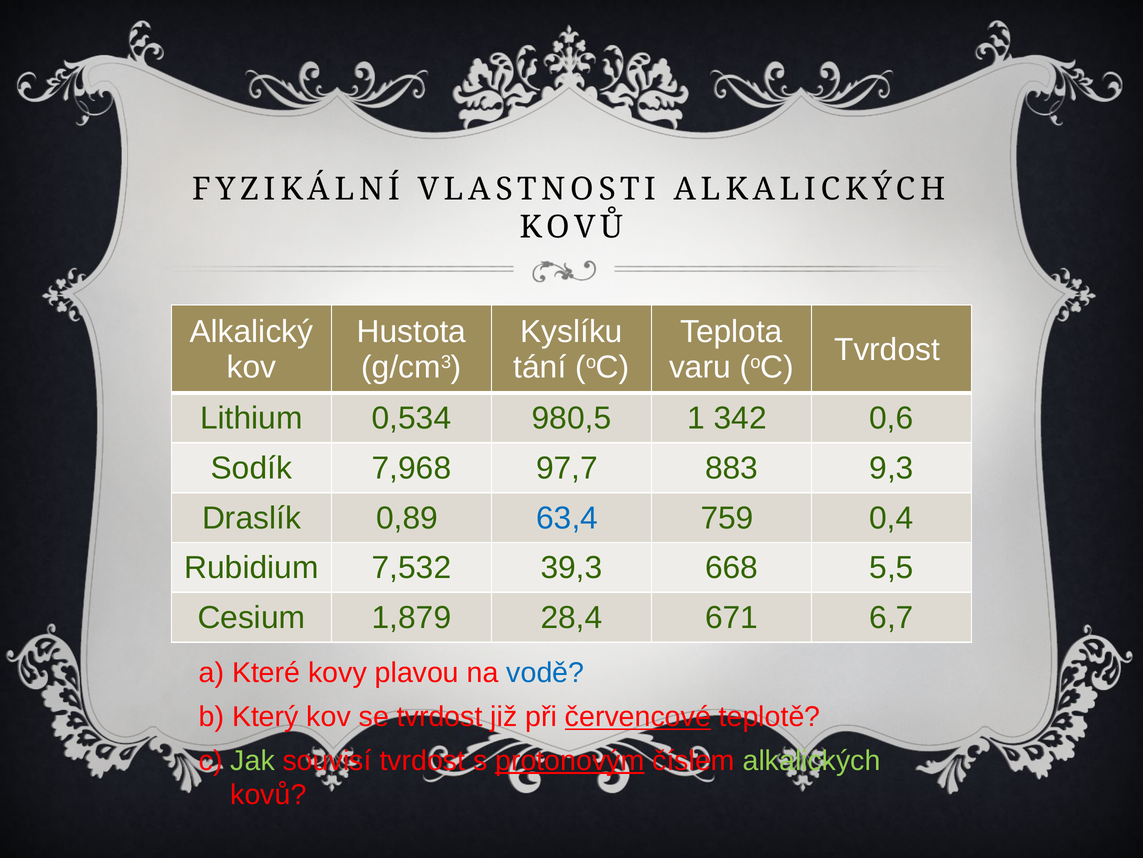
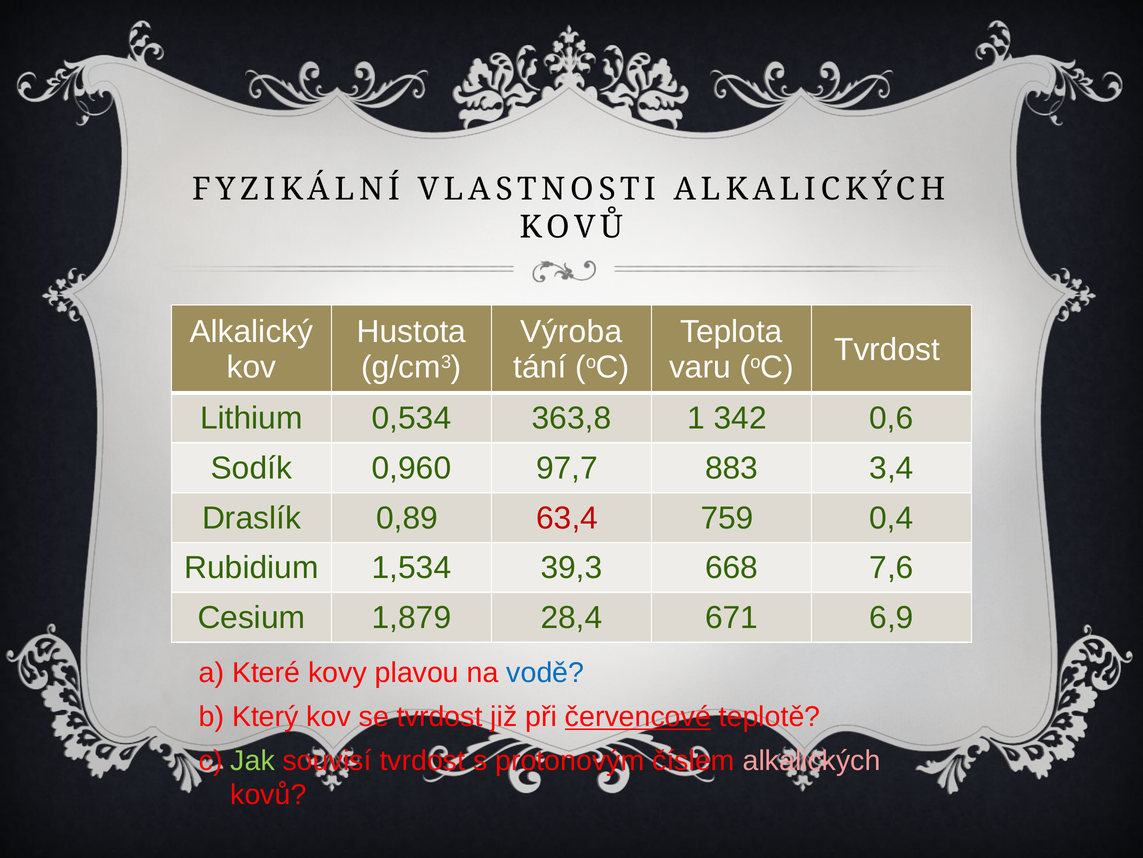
Kyslíku: Kyslíku -> Výroba
980,5: 980,5 -> 363,8
7,968: 7,968 -> 0,960
9,3: 9,3 -> 3,4
63,4 colour: blue -> red
7,532: 7,532 -> 1,534
5,5: 5,5 -> 7,6
6,7: 6,7 -> 6,9
protonovým underline: present -> none
alkalických at (812, 760) colour: light green -> pink
